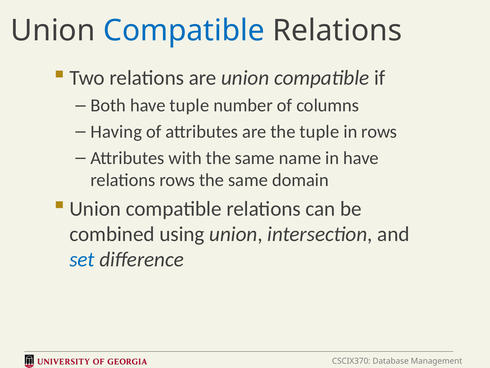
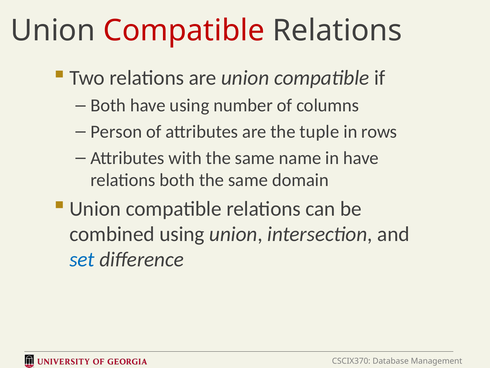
Compatible at (184, 31) colour: blue -> red
have tuple: tuple -> using
Having: Having -> Person
relations rows: rows -> both
